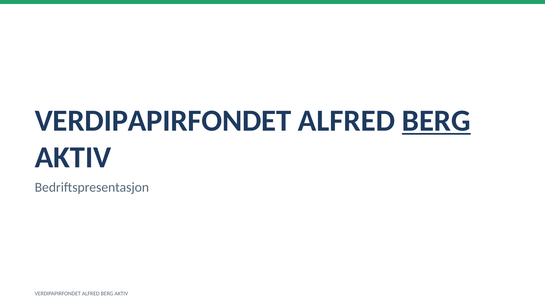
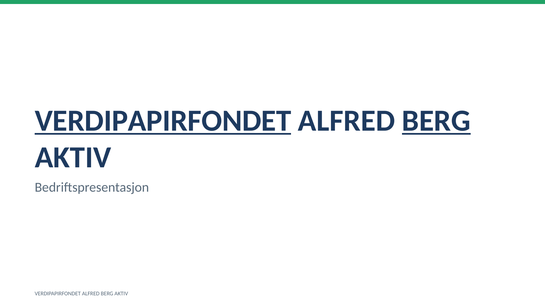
VERDIPAPIRFONDET at (163, 121) underline: none -> present
